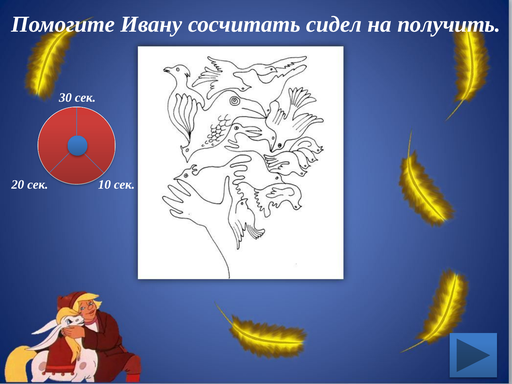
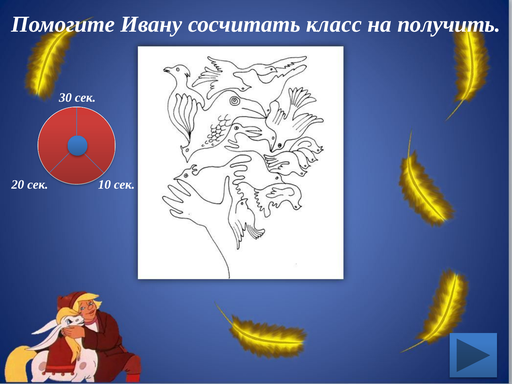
сидел: сидел -> класс
